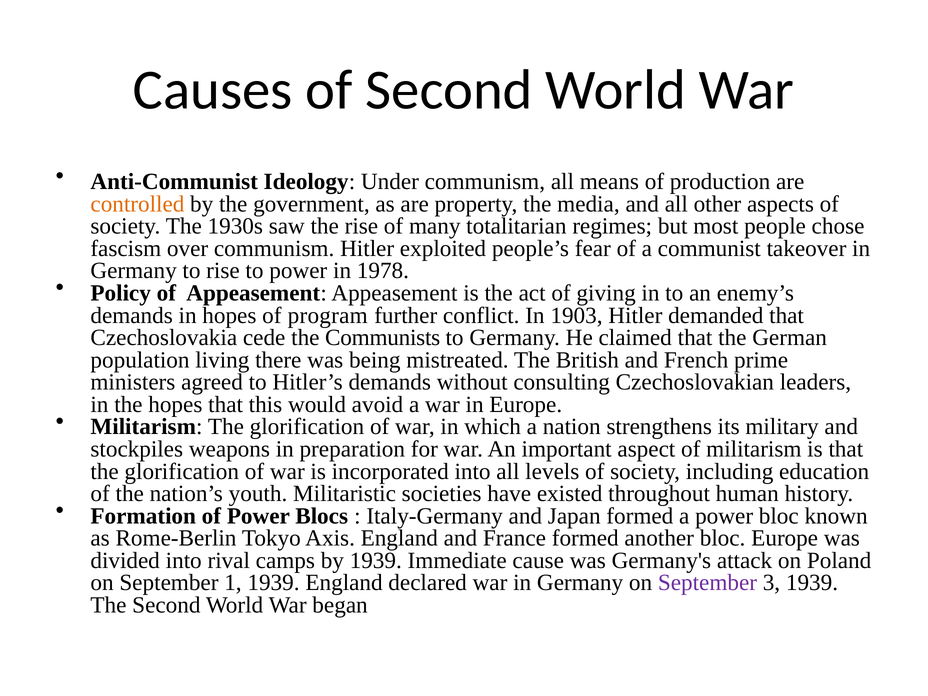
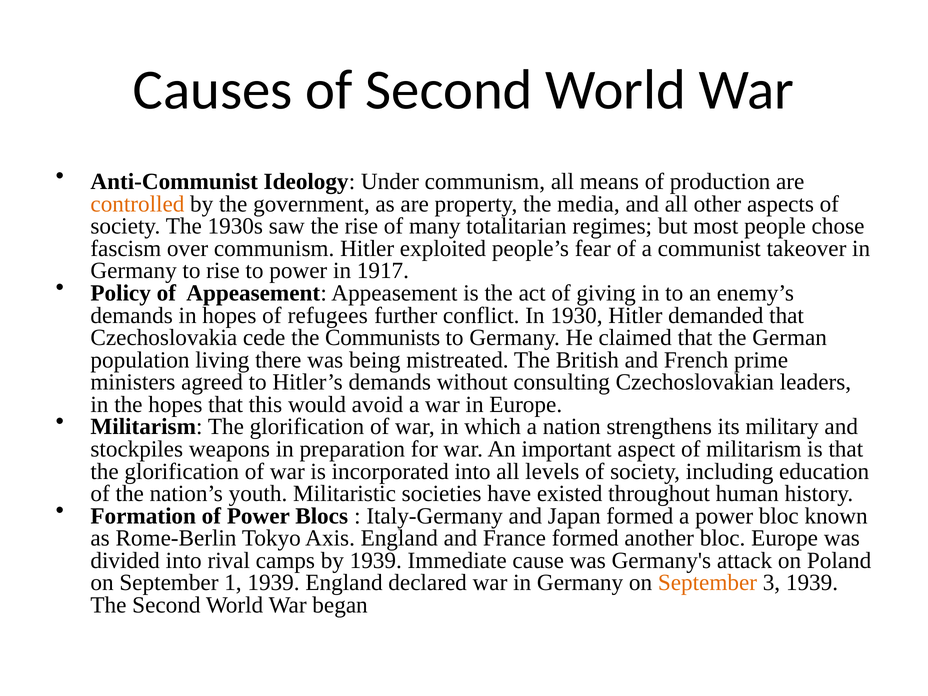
1978: 1978 -> 1917
program: program -> refugees
1903: 1903 -> 1930
September at (707, 583) colour: purple -> orange
